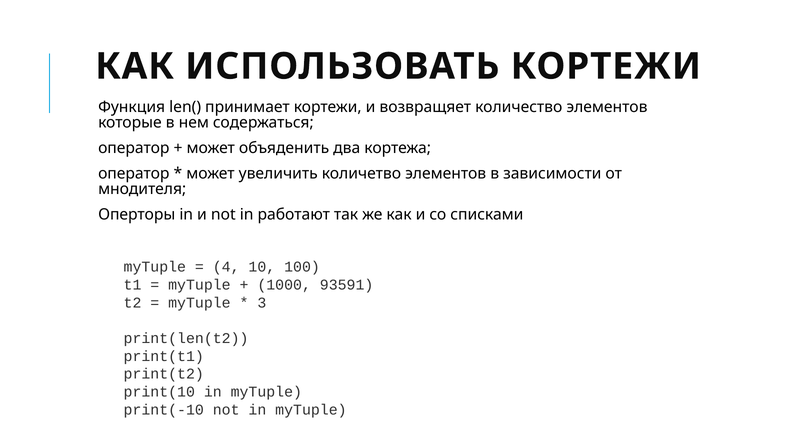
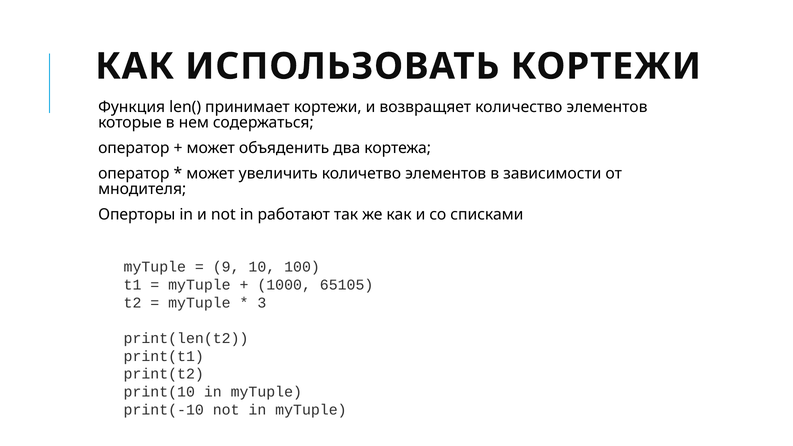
4: 4 -> 9
93591: 93591 -> 65105
